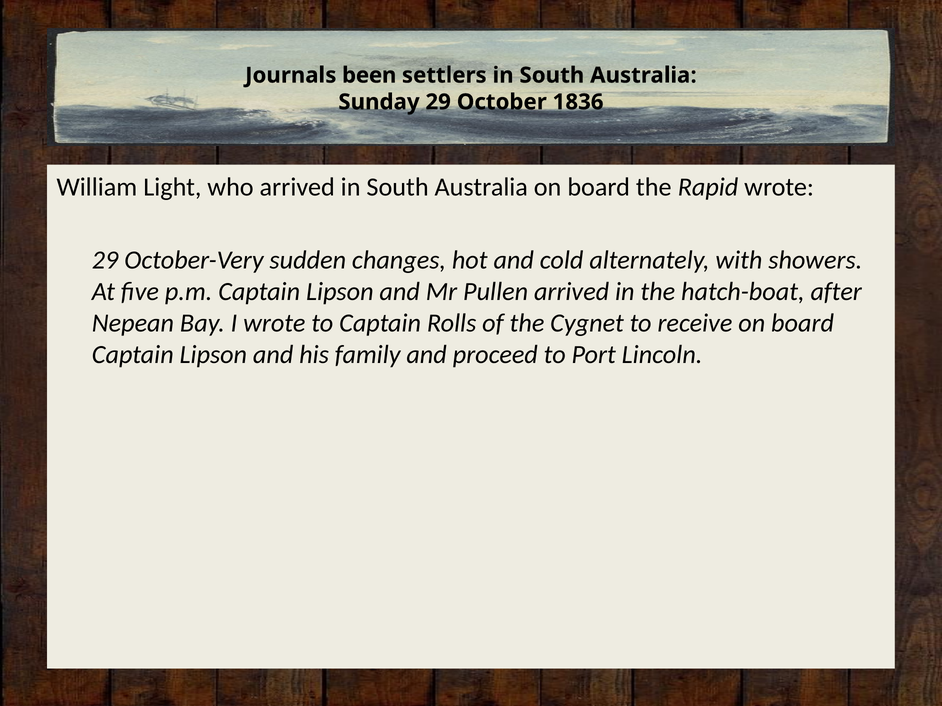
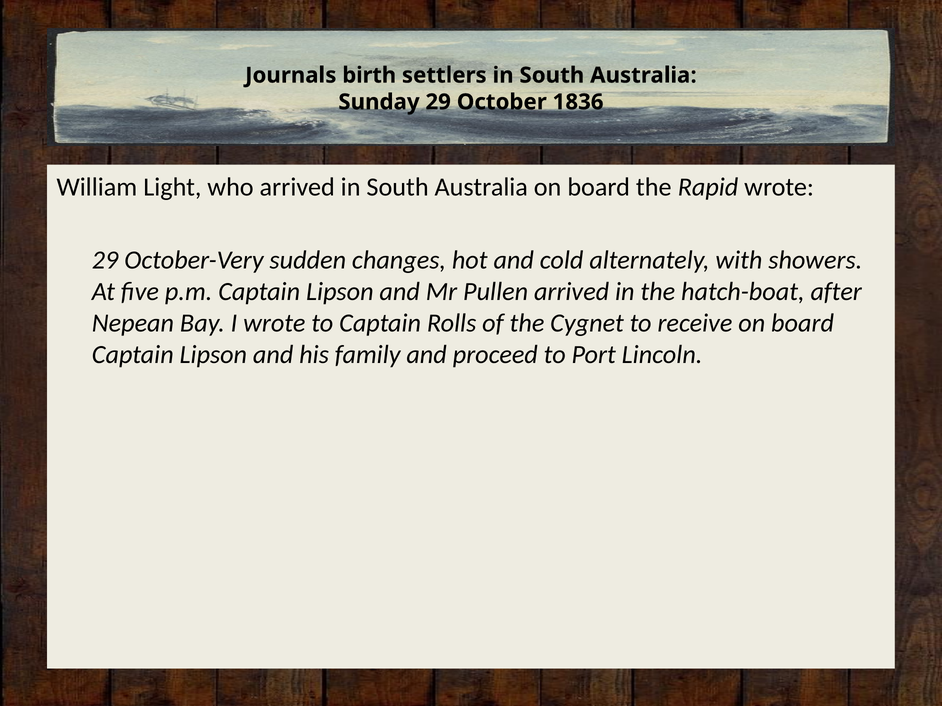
been: been -> birth
